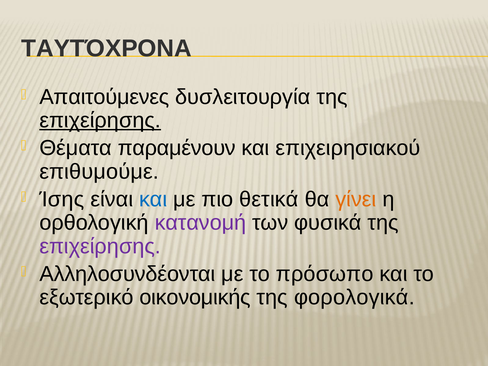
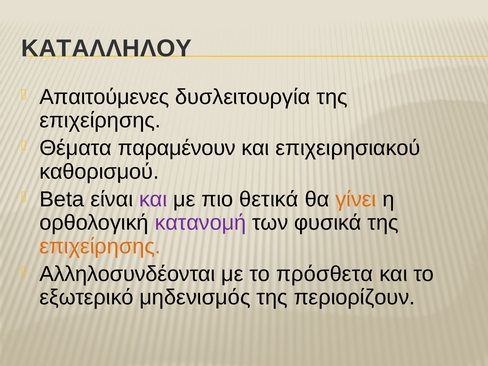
ΤΑΥΤΌΧΡΟΝΑ: ΤΑΥΤΌΧΡΟΝΑ -> ΚΑΤΑΛΛΗΛΟΥ
επιχείρησης at (100, 120) underline: present -> none
επιθυμούμε: επιθυμούμε -> καθορισμού
Ίσης: Ίσης -> Beta
και at (153, 199) colour: blue -> purple
επιχείρησης at (100, 246) colour: purple -> orange
πρόσωπο: πρόσωπο -> πρόσθετα
οικονομικής: οικονομικής -> μηδενισμός
φορολογικά: φορολογικά -> περιορίζουν
